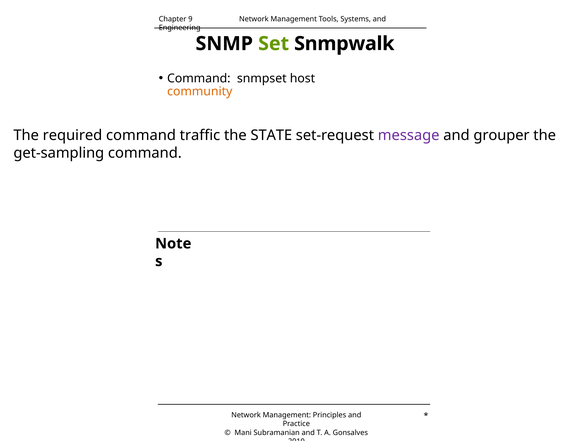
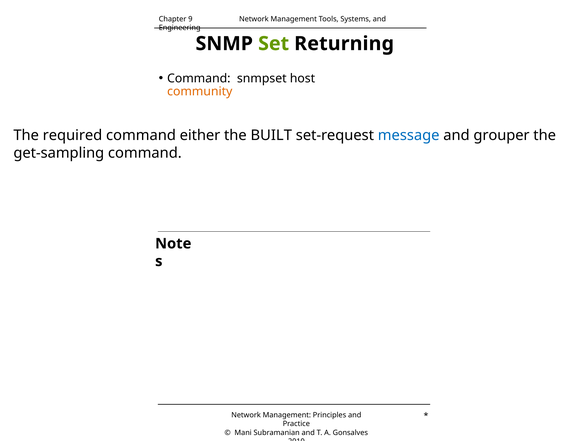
Snmpwalk: Snmpwalk -> Returning
traffic: traffic -> either
STATE: STATE -> BUILT
message colour: purple -> blue
